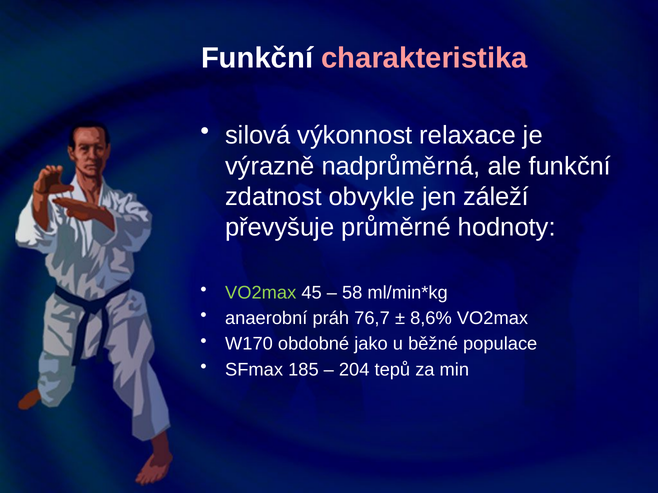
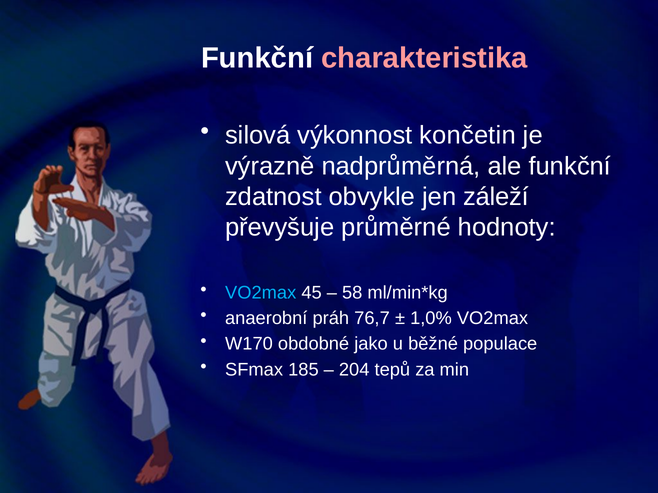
relaxace: relaxace -> končetin
VO2max at (261, 293) colour: light green -> light blue
8,6%: 8,6% -> 1,0%
